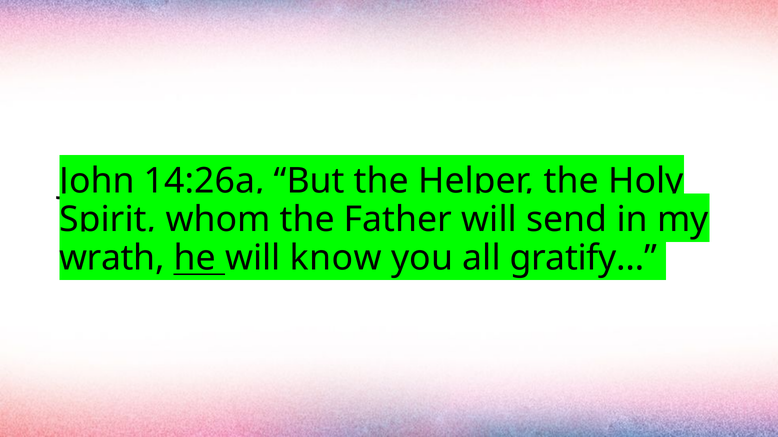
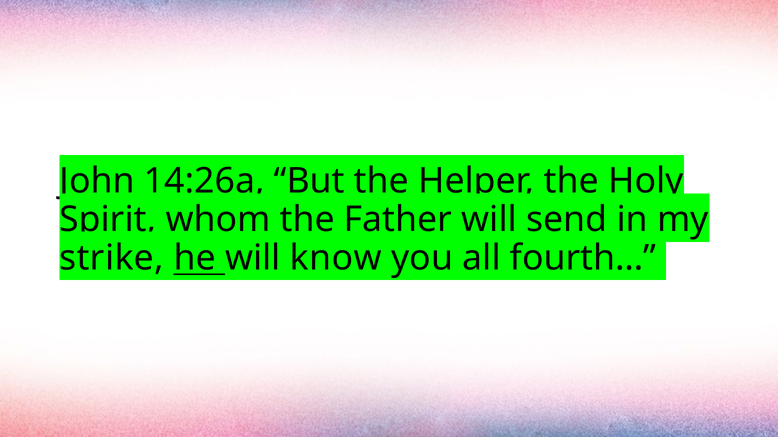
wrath: wrath -> strike
gratify…: gratify… -> fourth…
